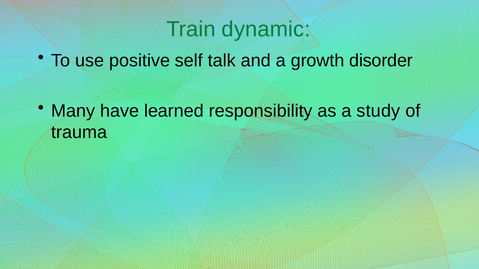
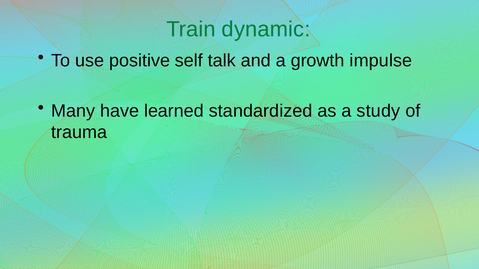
disorder: disorder -> impulse
responsibility: responsibility -> standardized
